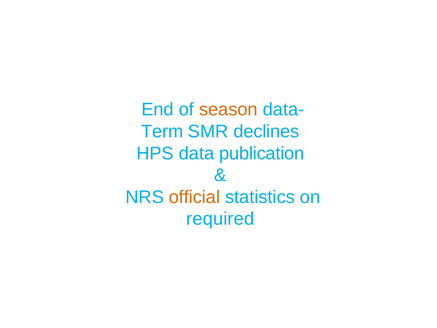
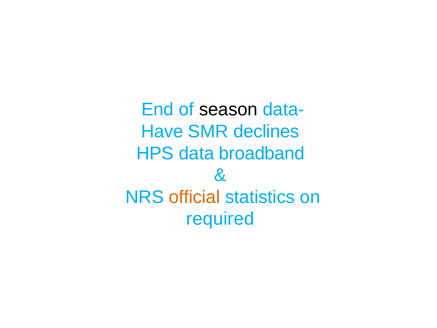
season colour: orange -> black
Term: Term -> Have
publication: publication -> broadband
